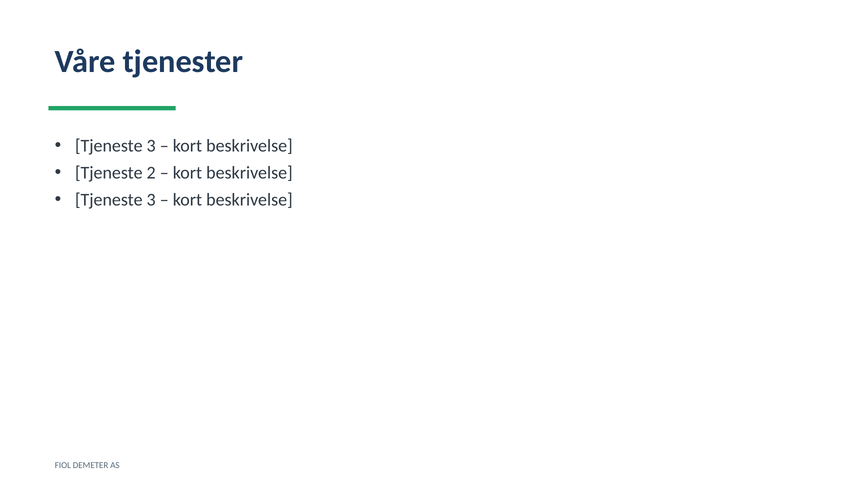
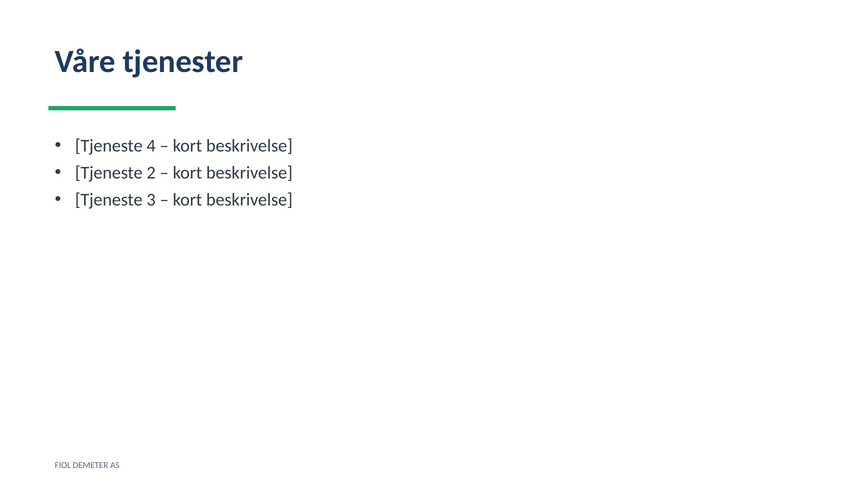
3 at (151, 146): 3 -> 4
